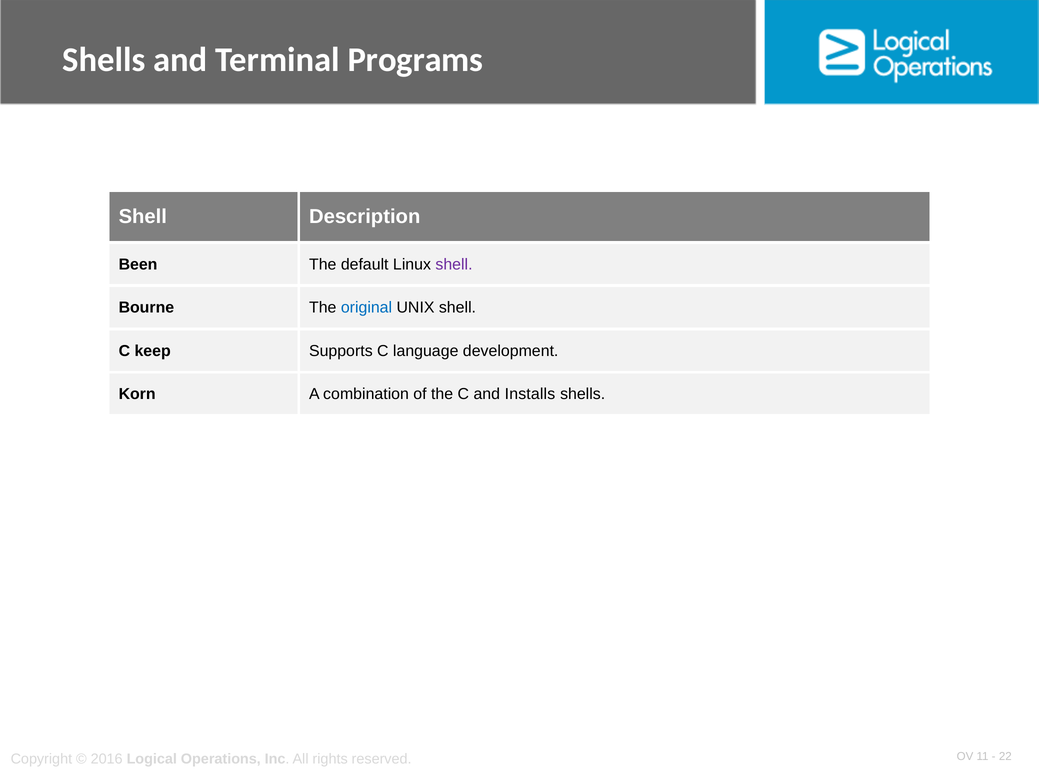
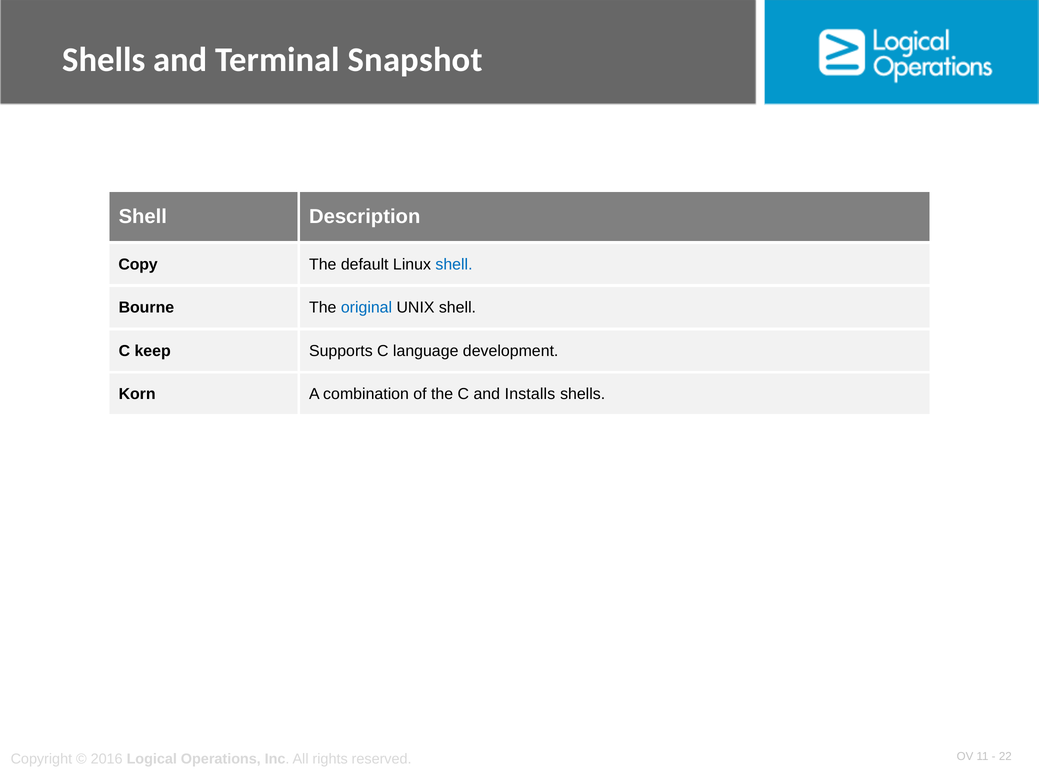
Programs: Programs -> Snapshot
Been: Been -> Copy
shell at (454, 264) colour: purple -> blue
